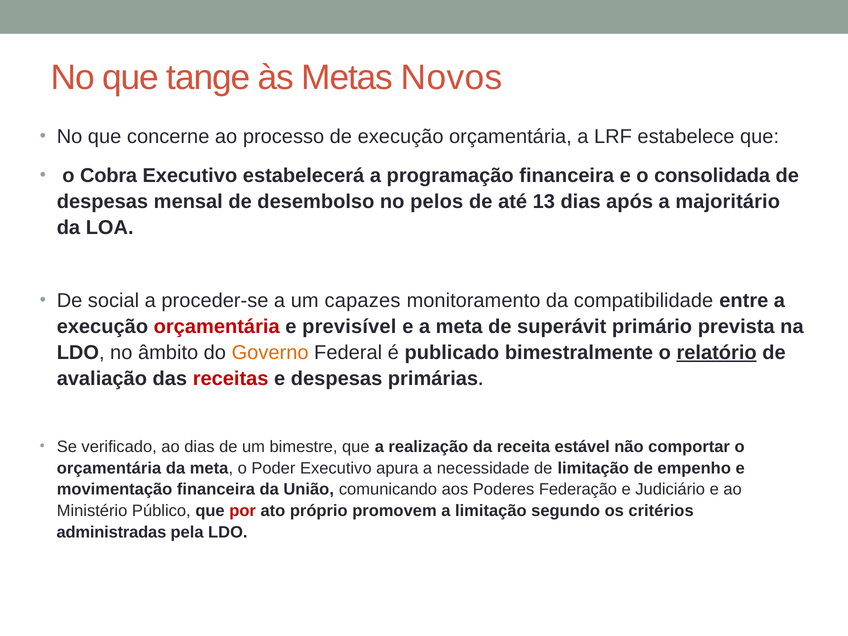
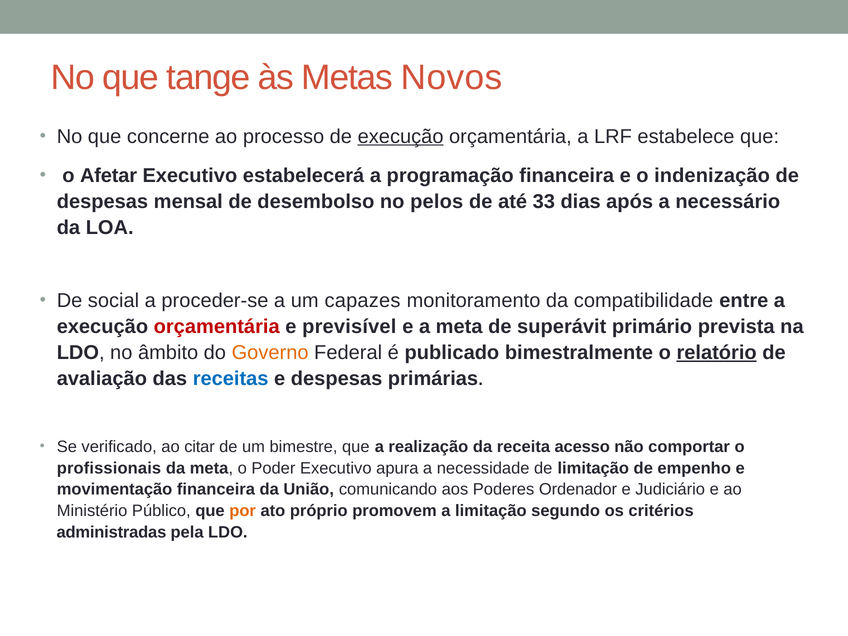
execução at (401, 136) underline: none -> present
Cobra: Cobra -> Afetar
consolidada: consolidada -> indenização
13: 13 -> 33
majoritário: majoritário -> necessário
receitas colour: red -> blue
ao dias: dias -> citar
estável: estável -> acesso
orçamentária at (109, 468): orçamentária -> profissionais
Federação: Federação -> Ordenador
por colour: red -> orange
